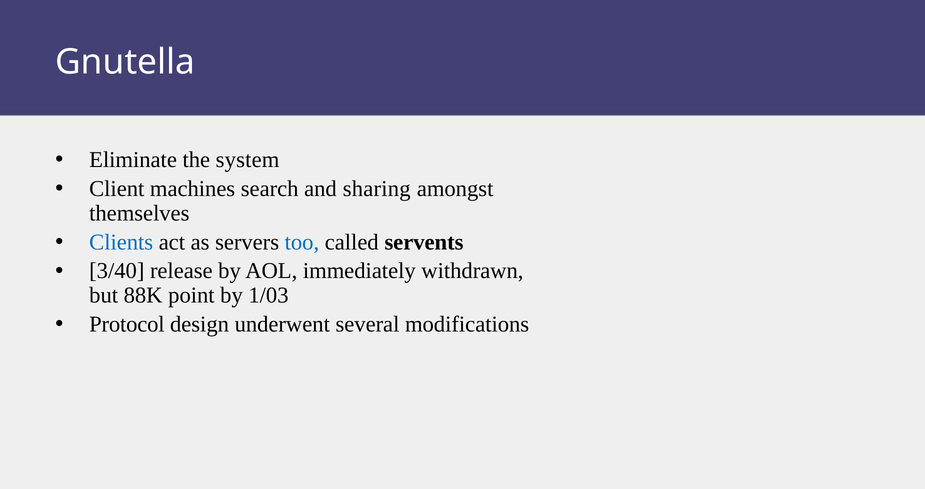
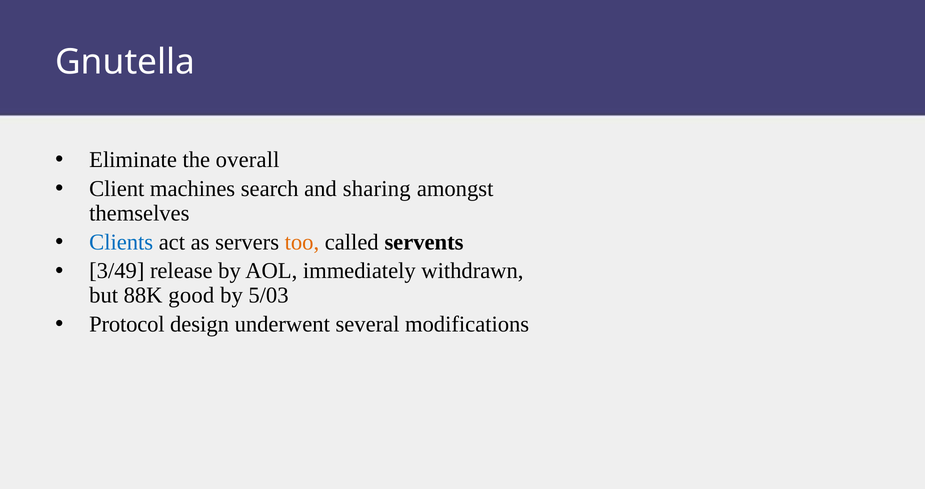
system: system -> overall
too colour: blue -> orange
3/40: 3/40 -> 3/49
point: point -> good
1/03: 1/03 -> 5/03
